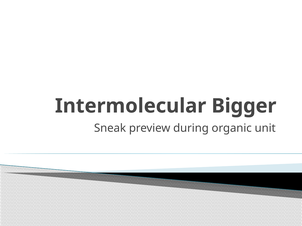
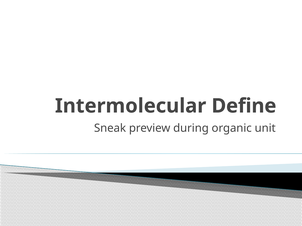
Bigger: Bigger -> Define
